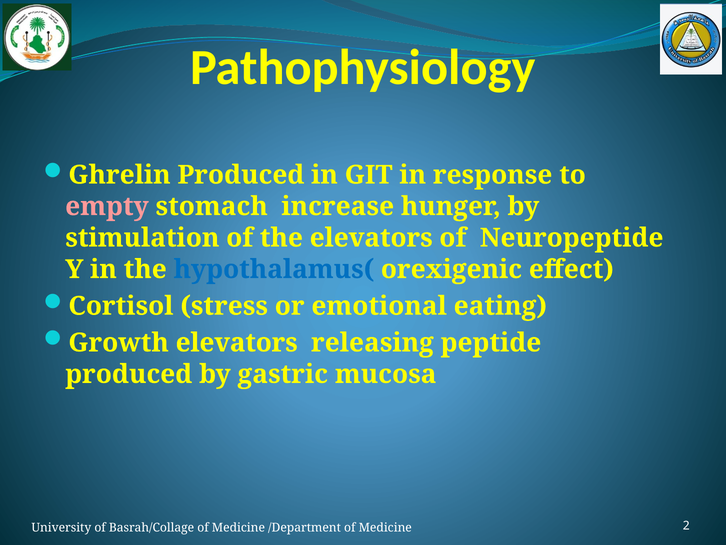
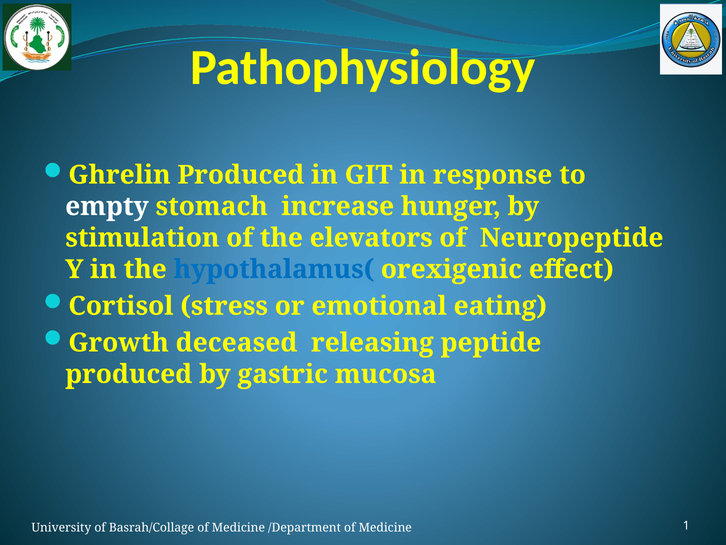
empty colour: pink -> white
Growth elevators: elevators -> deceased
2: 2 -> 1
